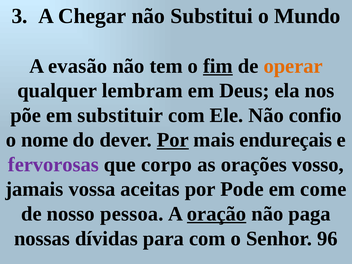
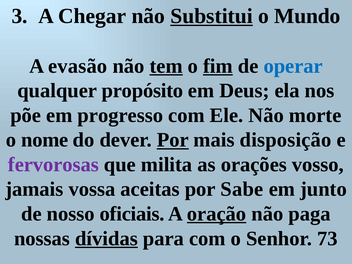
Substitui underline: none -> present
tem underline: none -> present
operar colour: orange -> blue
lembram: lembram -> propósito
substituir: substituir -> progresso
confio: confio -> morte
endureçais: endureçais -> disposição
corpo: corpo -> milita
Pode: Pode -> Sabe
come: come -> junto
pessoa: pessoa -> oficiais
dívidas underline: none -> present
96: 96 -> 73
